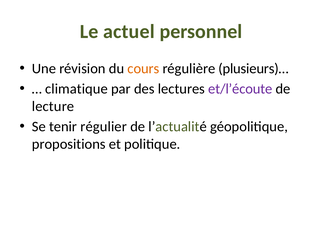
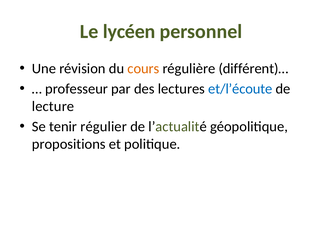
actuel: actuel -> lycéen
plusieurs)…: plusieurs)… -> différent)…
climatique: climatique -> professeur
et/l’écoute colour: purple -> blue
